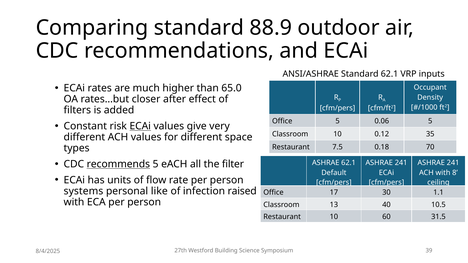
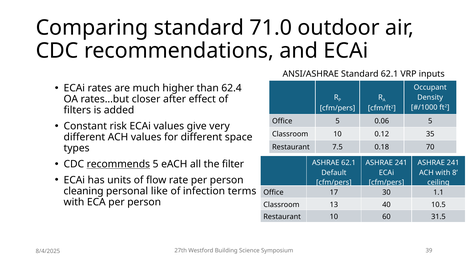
88.9: 88.9 -> 71.0
65.0: 65.0 -> 62.4
ECAi at (140, 126) underline: present -> none
systems: systems -> cleaning
raised: raised -> terms
